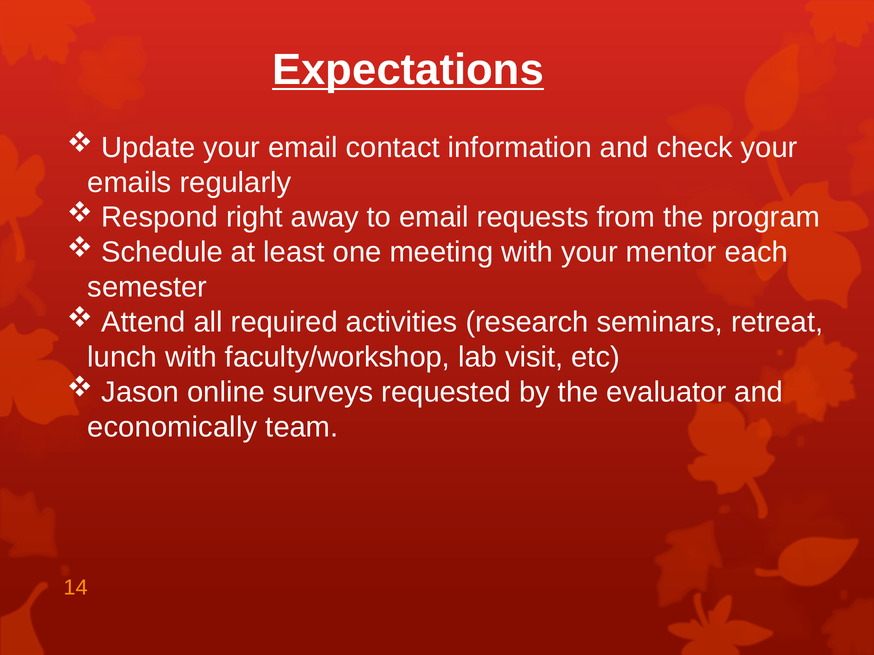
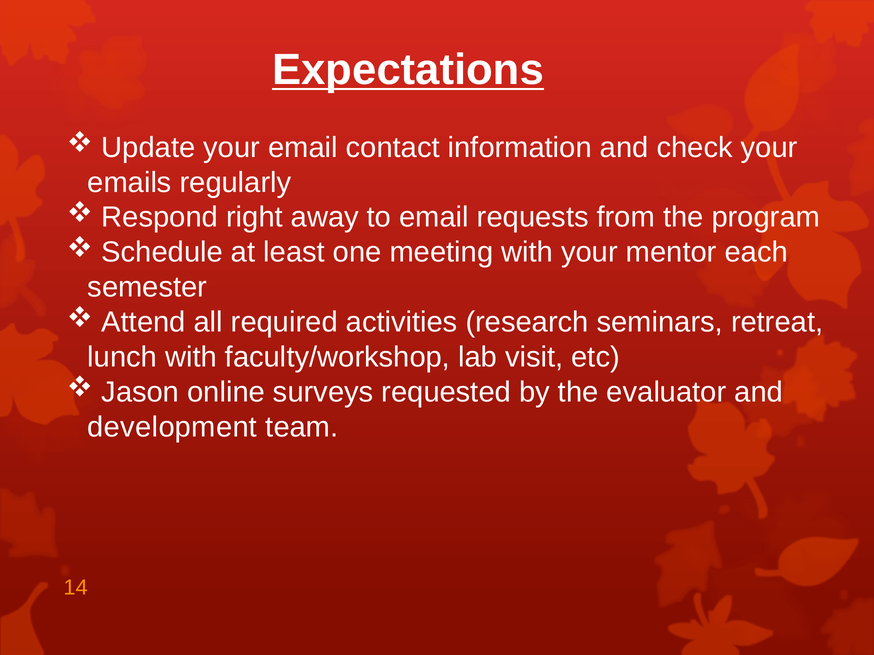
economically: economically -> development
